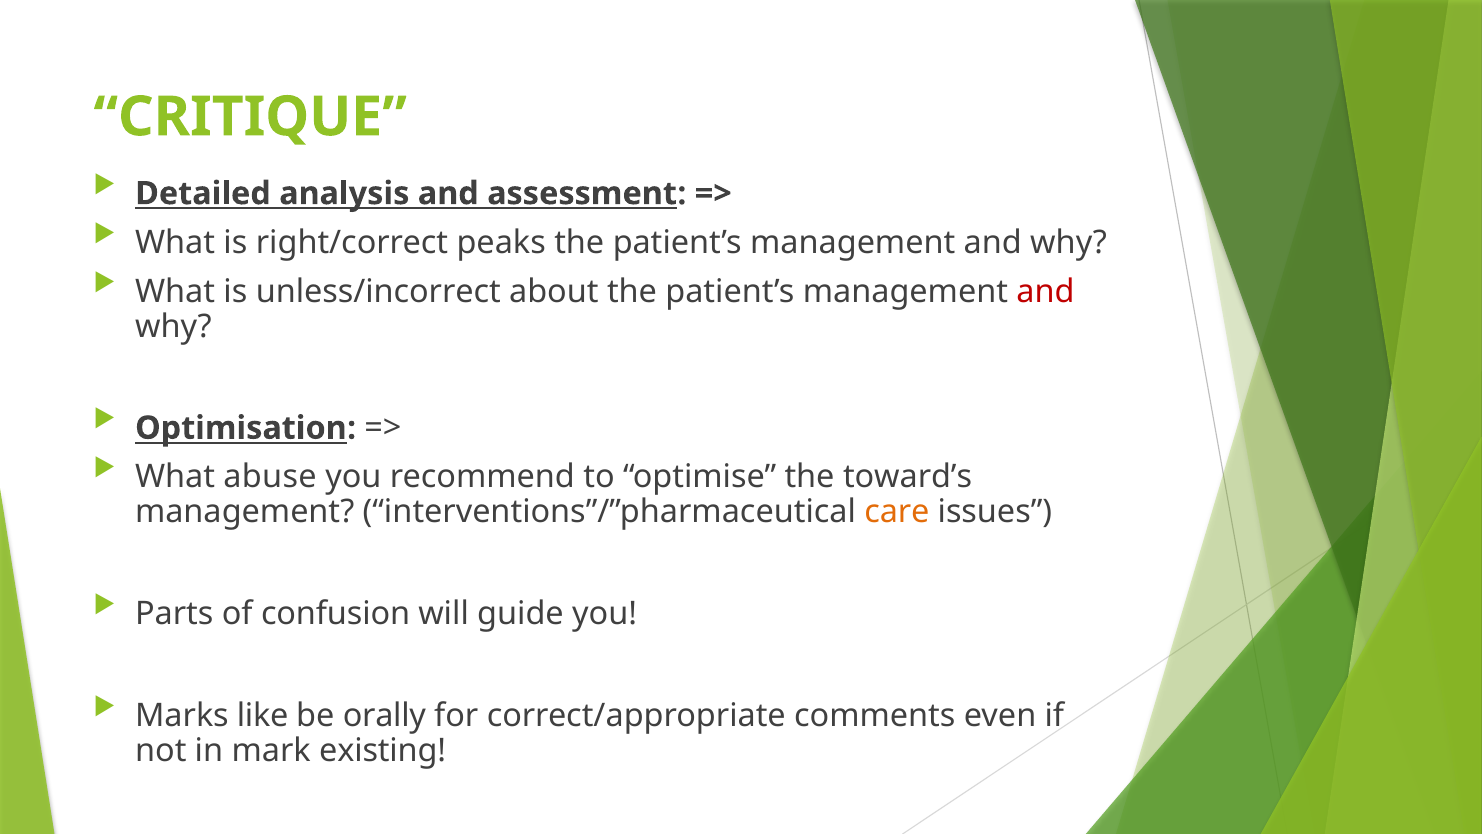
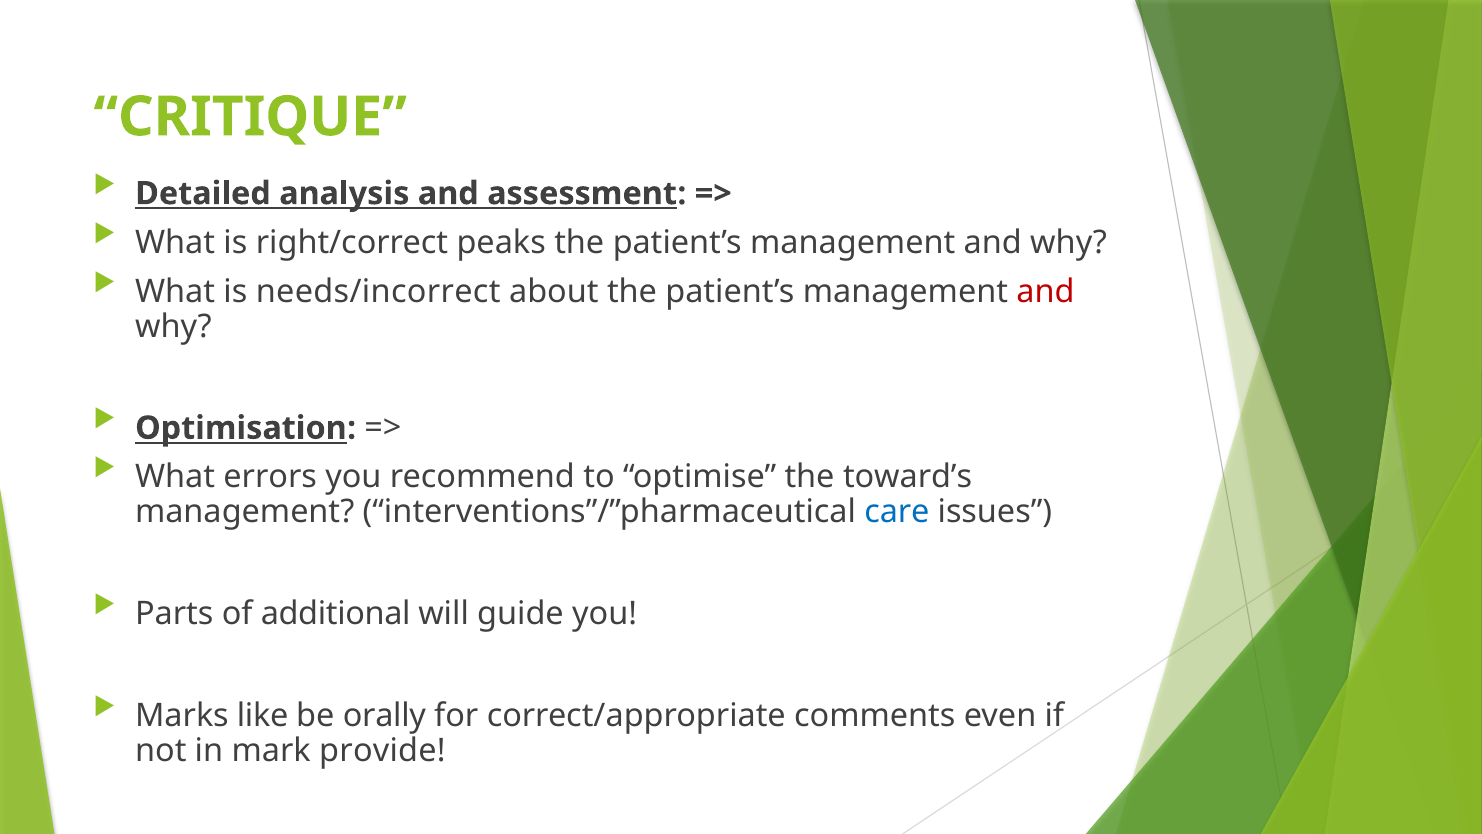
unless/incorrect: unless/incorrect -> needs/incorrect
abuse: abuse -> errors
care colour: orange -> blue
confusion: confusion -> additional
existing: existing -> provide
